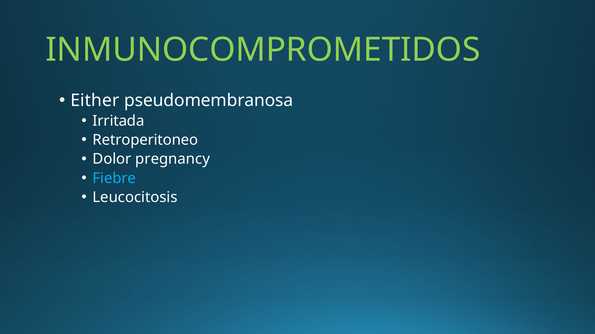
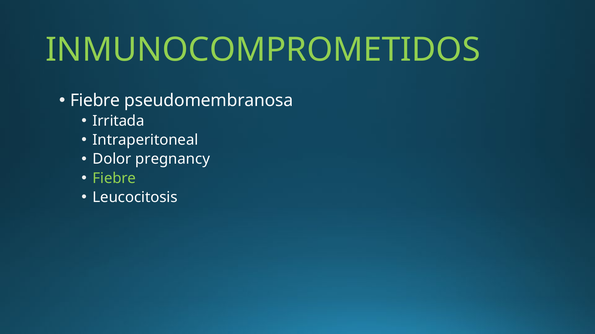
Either at (95, 101): Either -> Fiebre
Retroperitoneo: Retroperitoneo -> Intraperitoneal
Fiebre at (114, 179) colour: light blue -> light green
